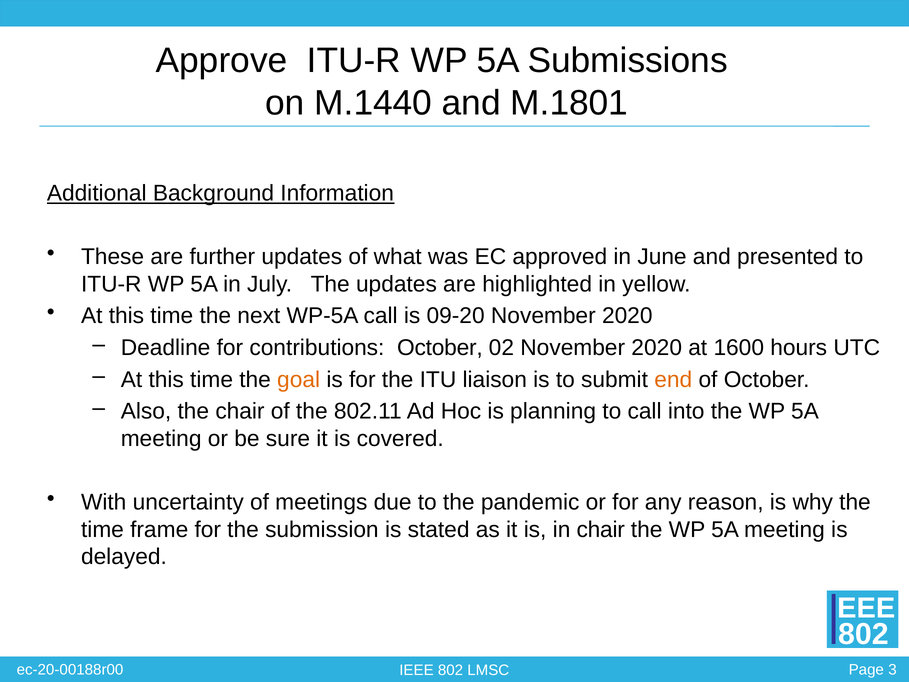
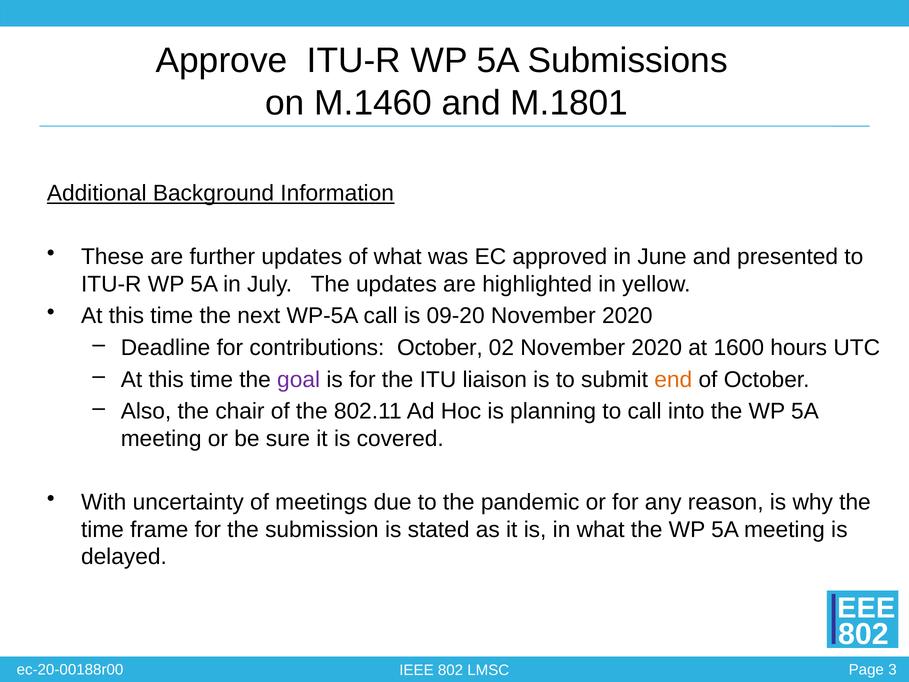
M.1440: M.1440 -> M.1460
goal colour: orange -> purple
in chair: chair -> what
